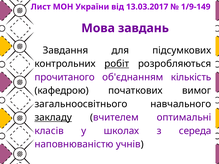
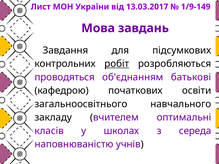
прочитаного: прочитаного -> проводяться
кількість: кількість -> батькові
вимог: вимог -> освіти
закладу underline: present -> none
